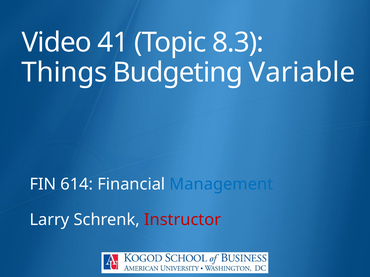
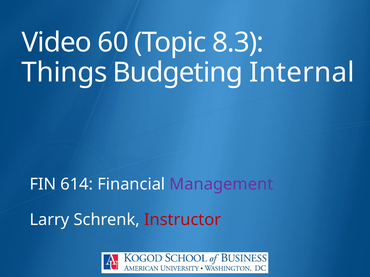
41: 41 -> 60
Variable: Variable -> Internal
Management colour: blue -> purple
